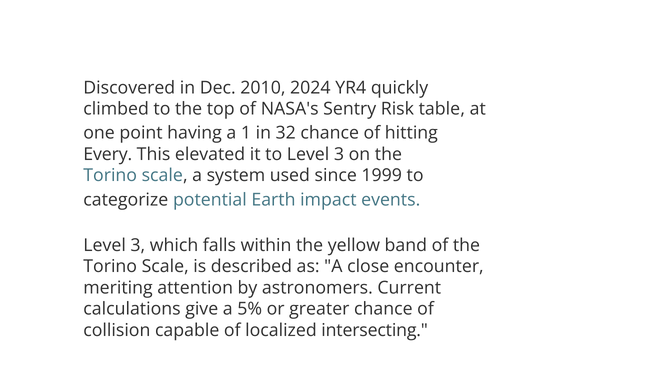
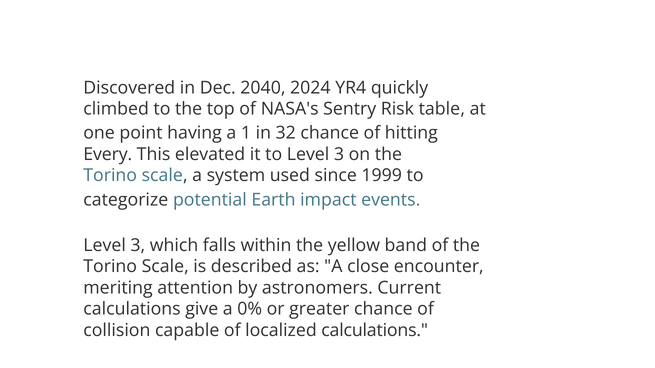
2010: 2010 -> 2040
5%: 5% -> 0%
localized intersecting: intersecting -> calculations
